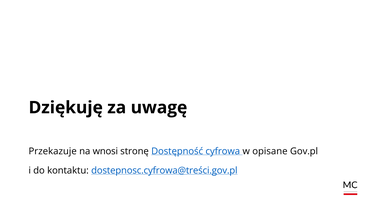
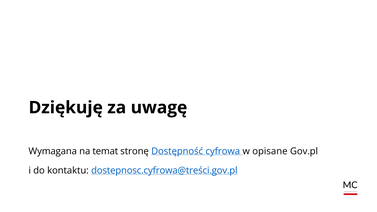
Przekazuje: Przekazuje -> Wymagana
wnosi: wnosi -> temat
